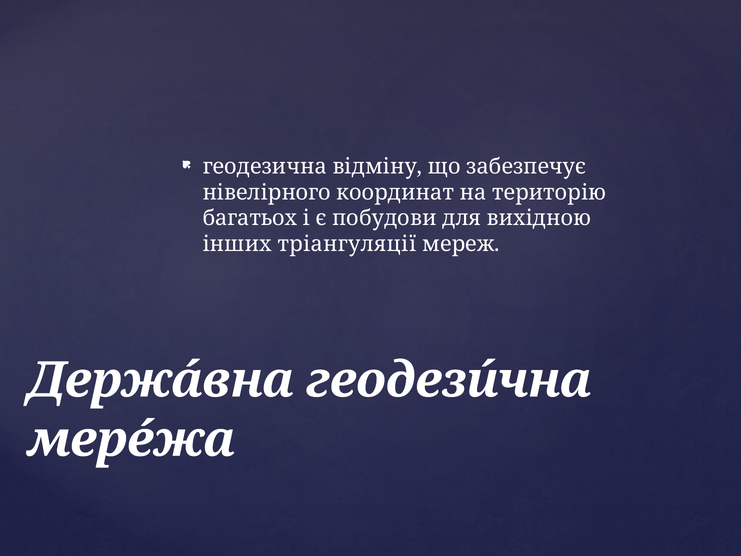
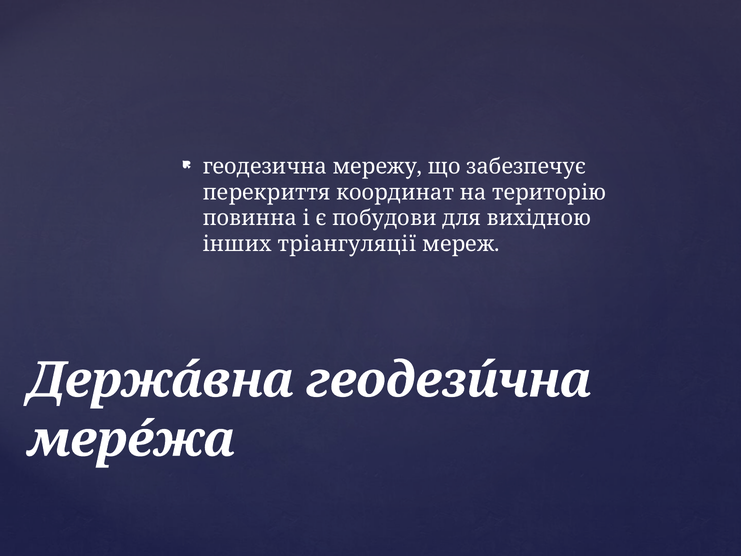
відміну: відміну -> мережу
нівелірного: нівелірного -> перекриття
багатьох: багатьох -> повинна
